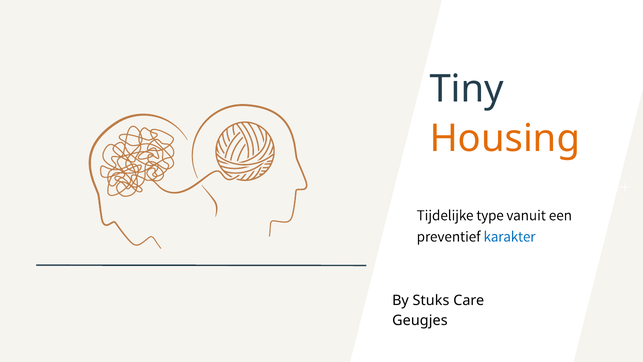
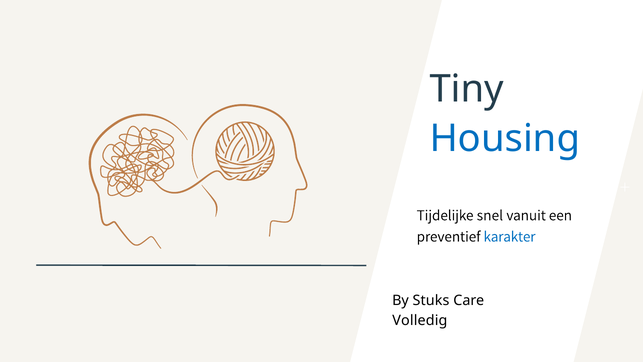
Housing colour: orange -> blue
type: type -> snel
Geugjes: Geugjes -> Volledig
